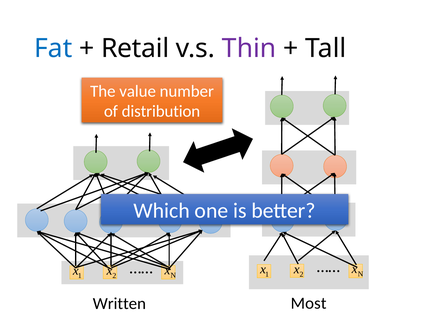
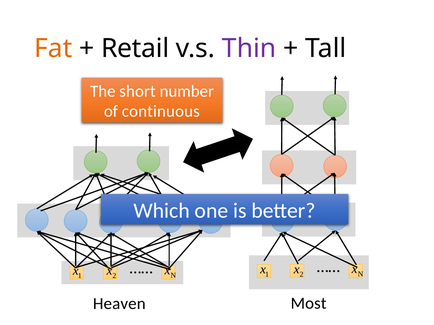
Fat colour: blue -> orange
value: value -> short
distribution: distribution -> continuous
Written: Written -> Heaven
